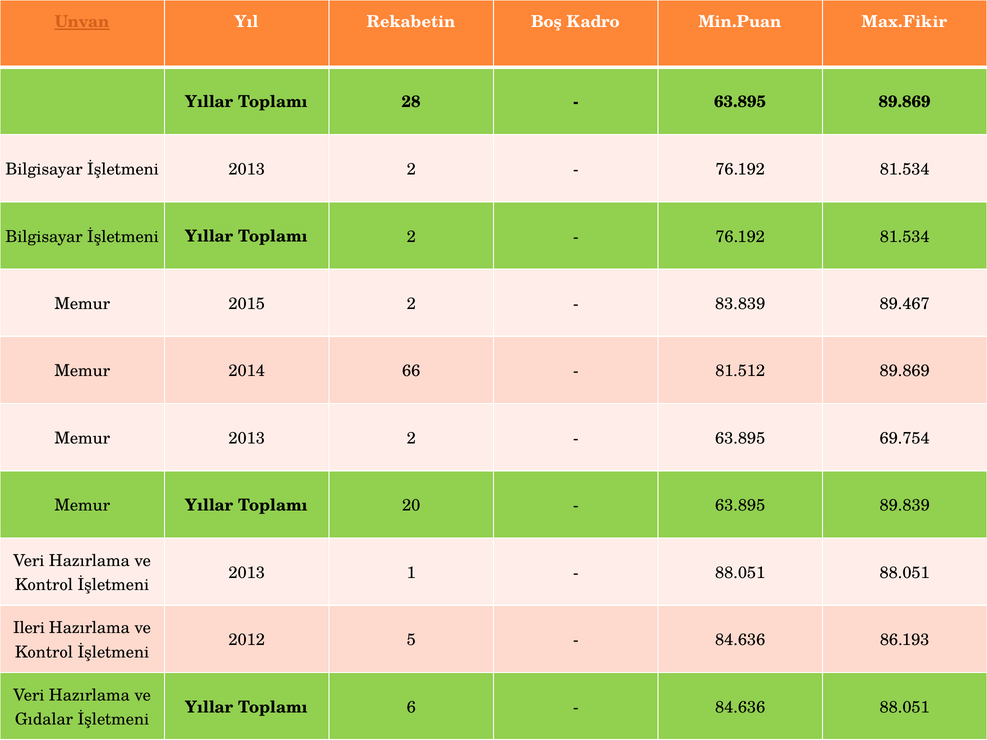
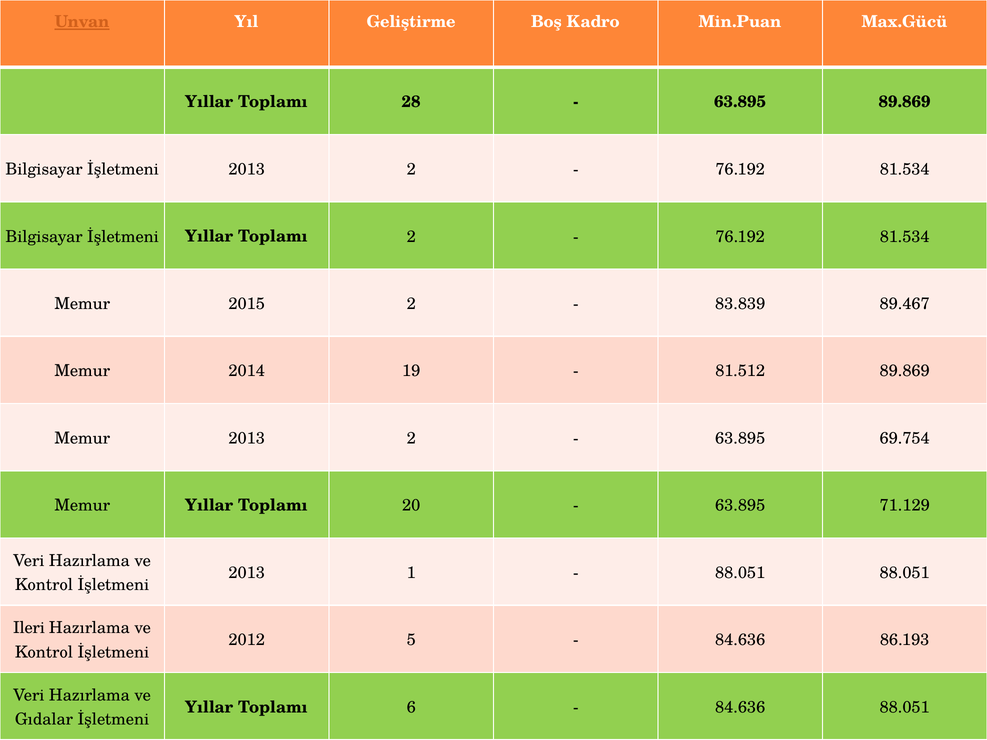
Rekabetin: Rekabetin -> Geliştirme
Max.Fikir: Max.Fikir -> Max.Gücü
66: 66 -> 19
89.839: 89.839 -> 71.129
